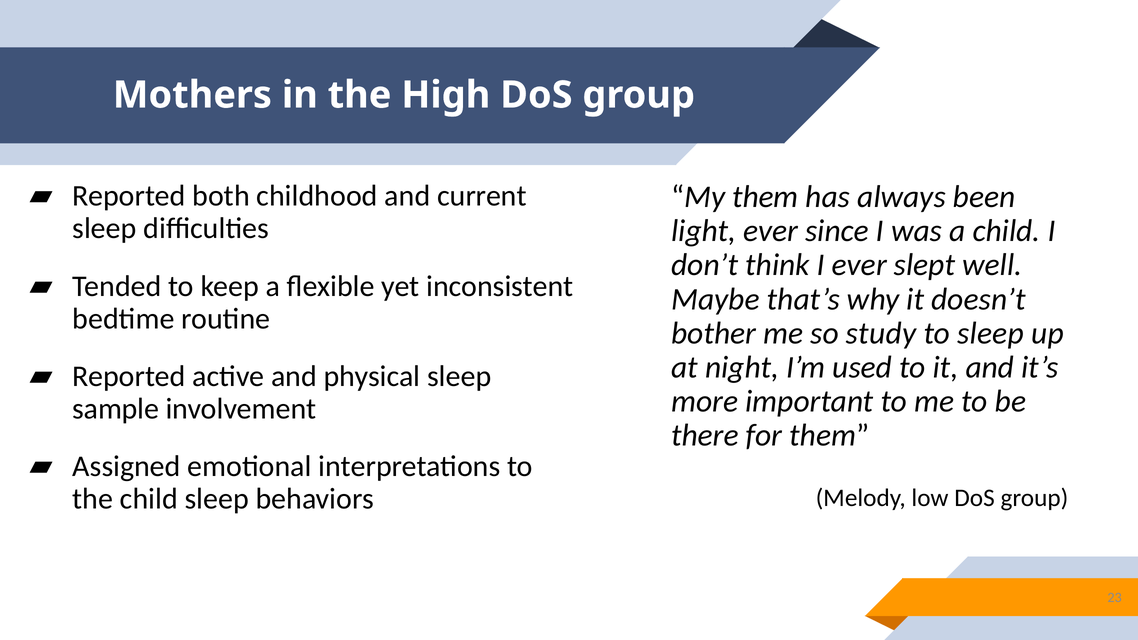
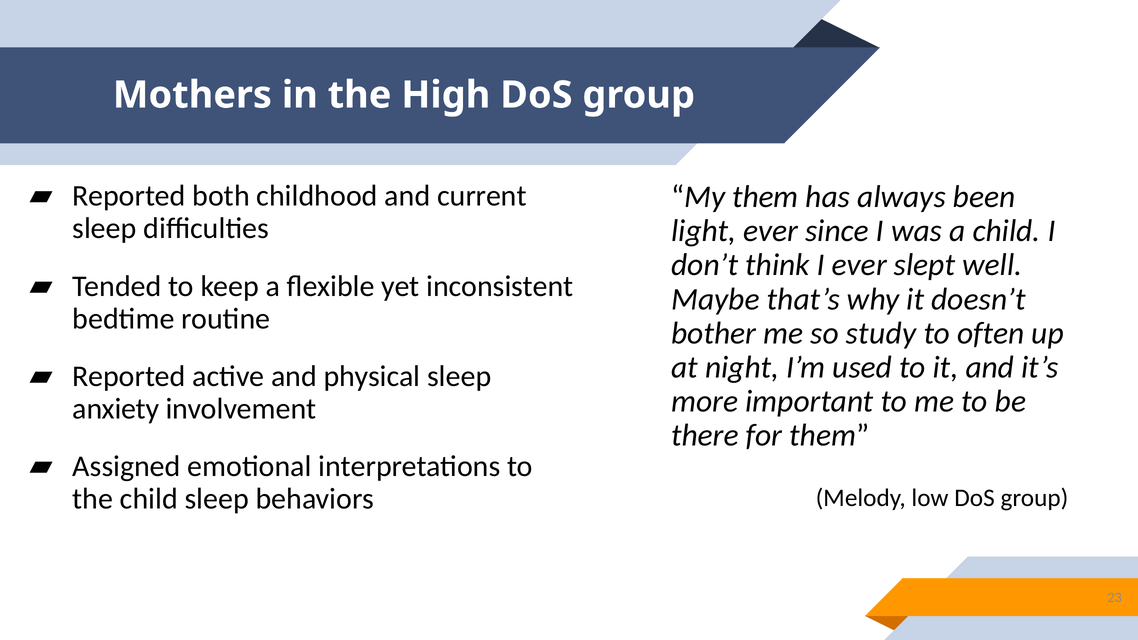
to sleep: sleep -> often
sample: sample -> anxiety
